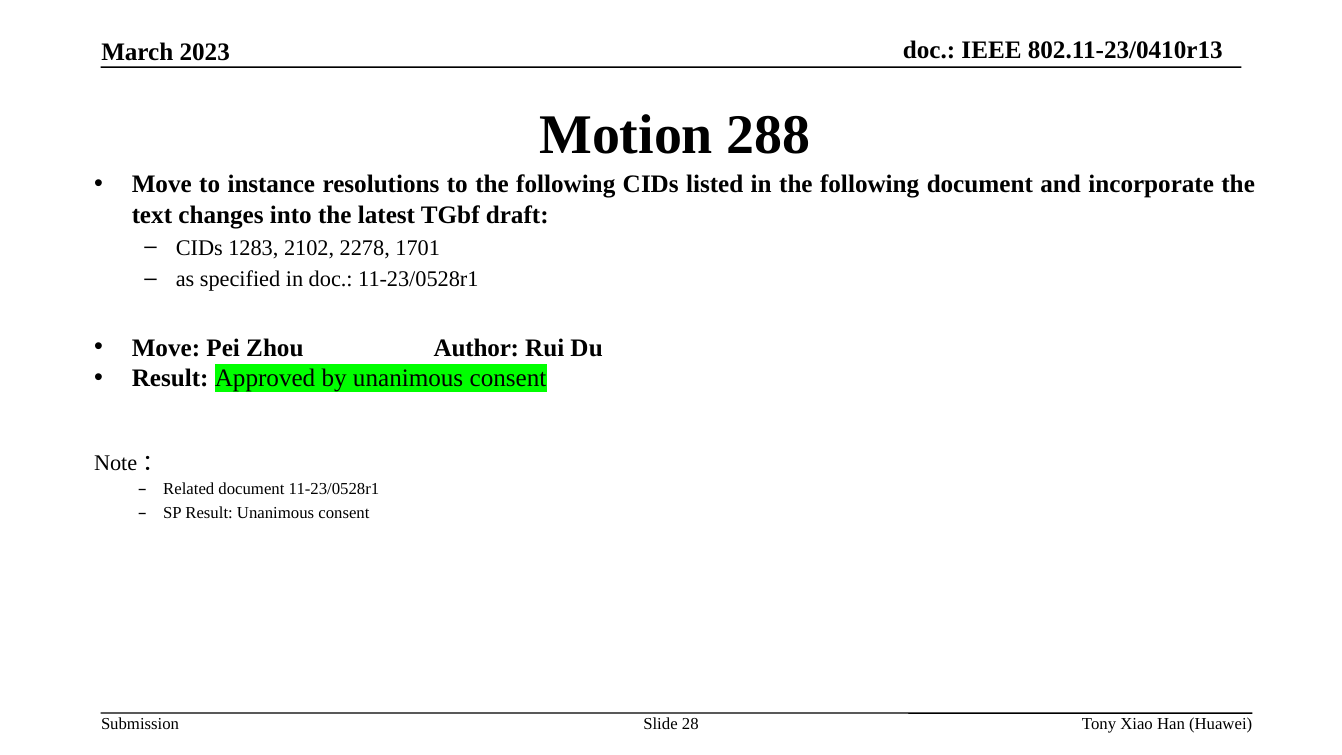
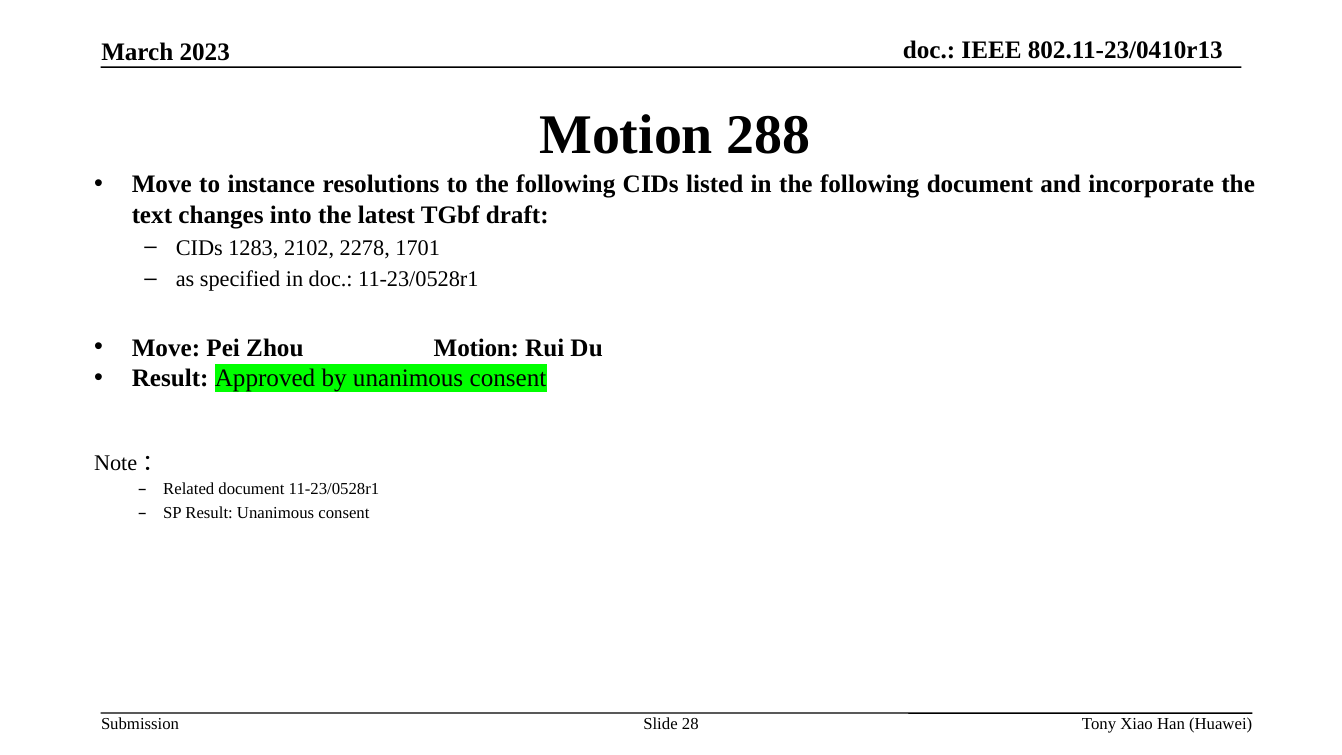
Zhou Author: Author -> Motion
